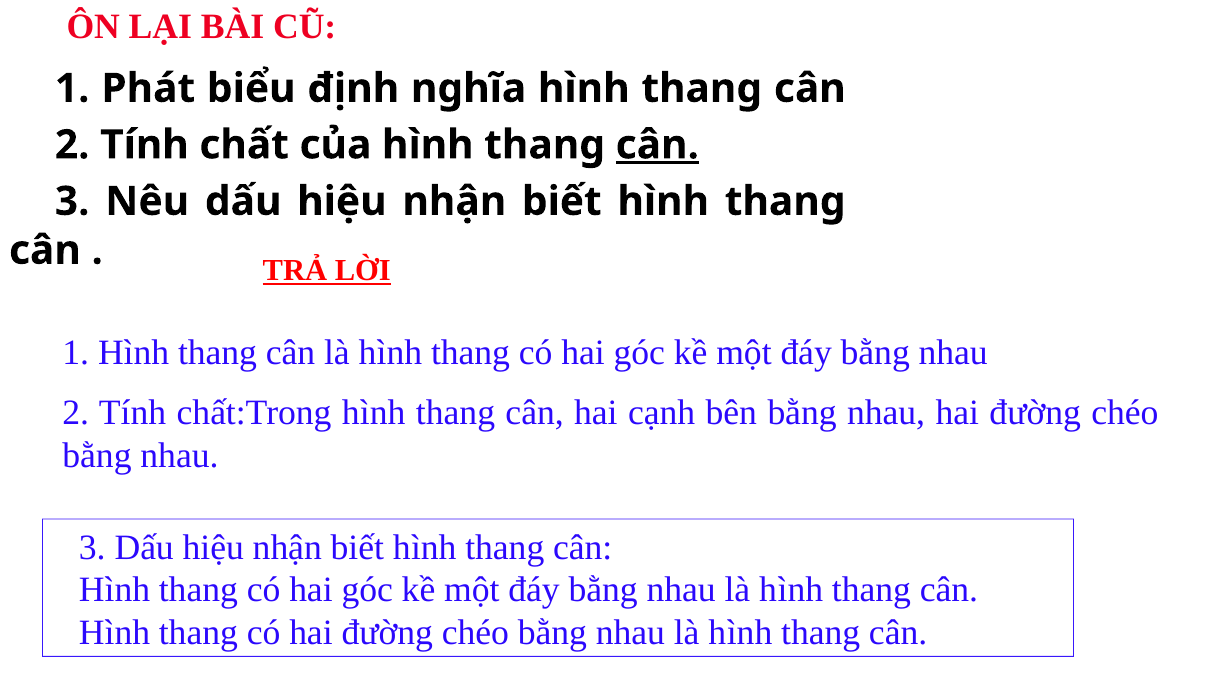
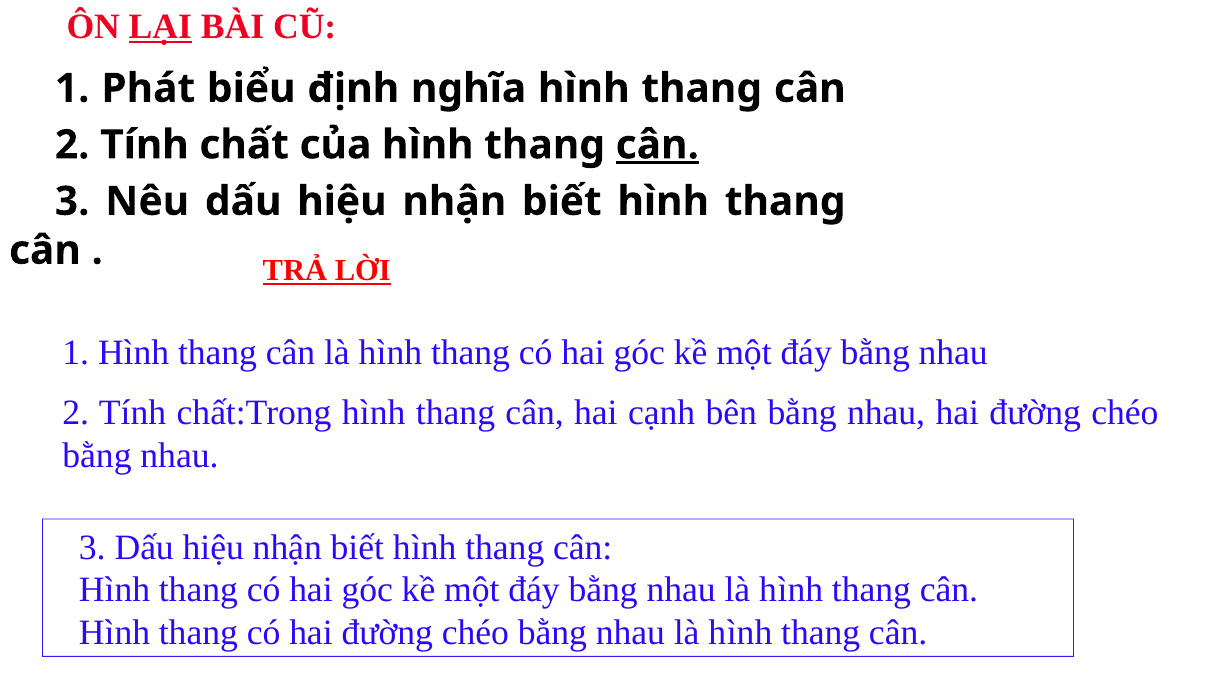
LẠI underline: none -> present
